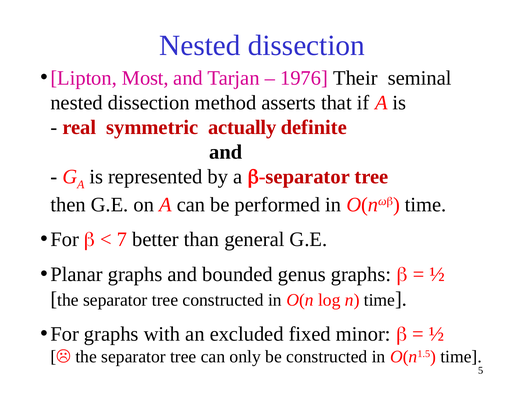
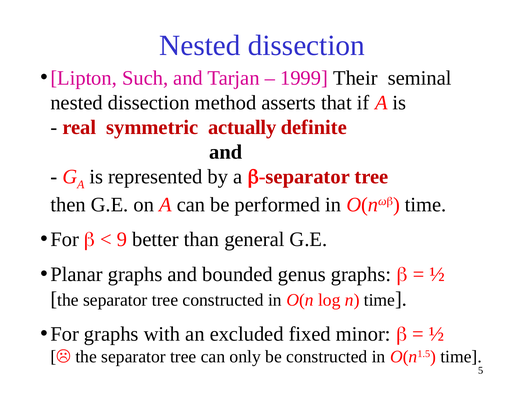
Most: Most -> Such
1976: 1976 -> 1999
7: 7 -> 9
